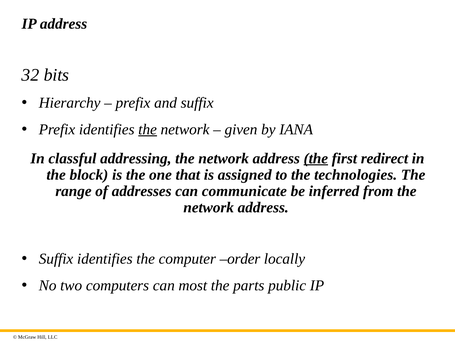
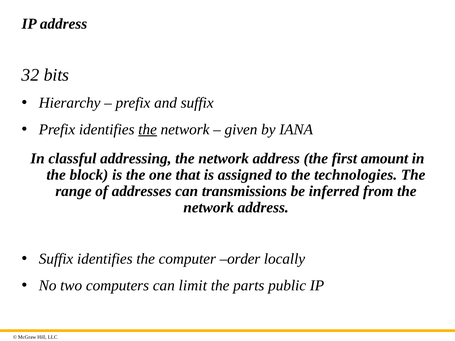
the at (316, 158) underline: present -> none
redirect: redirect -> amount
communicate: communicate -> transmissions
most: most -> limit
